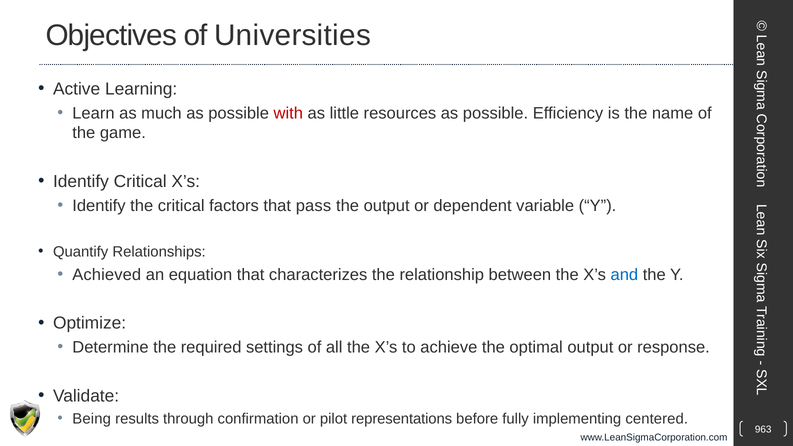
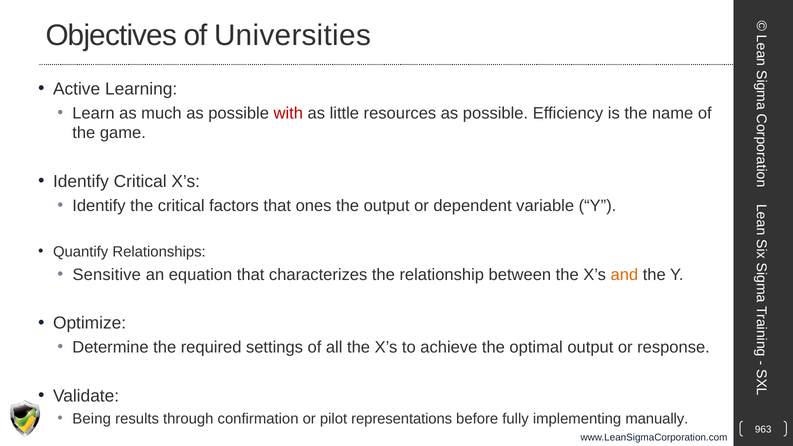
pass: pass -> ones
Achieved: Achieved -> Sensitive
and colour: blue -> orange
centered: centered -> manually
